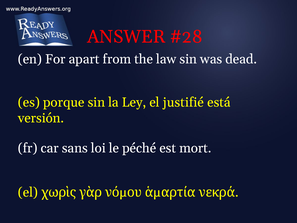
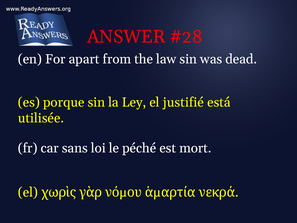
versión: versión -> utilisée
